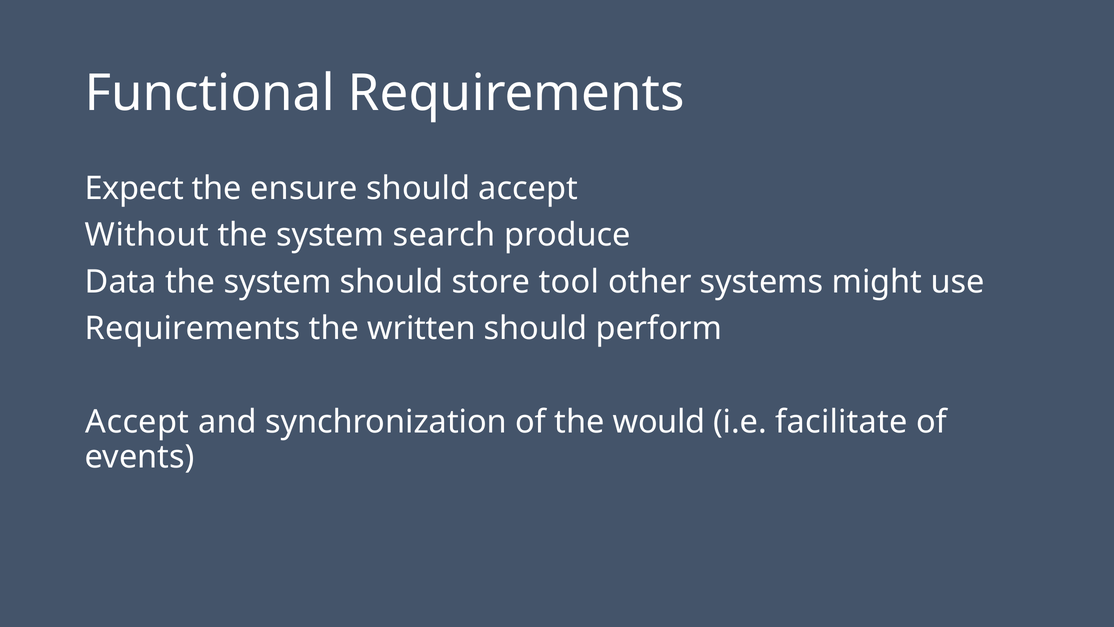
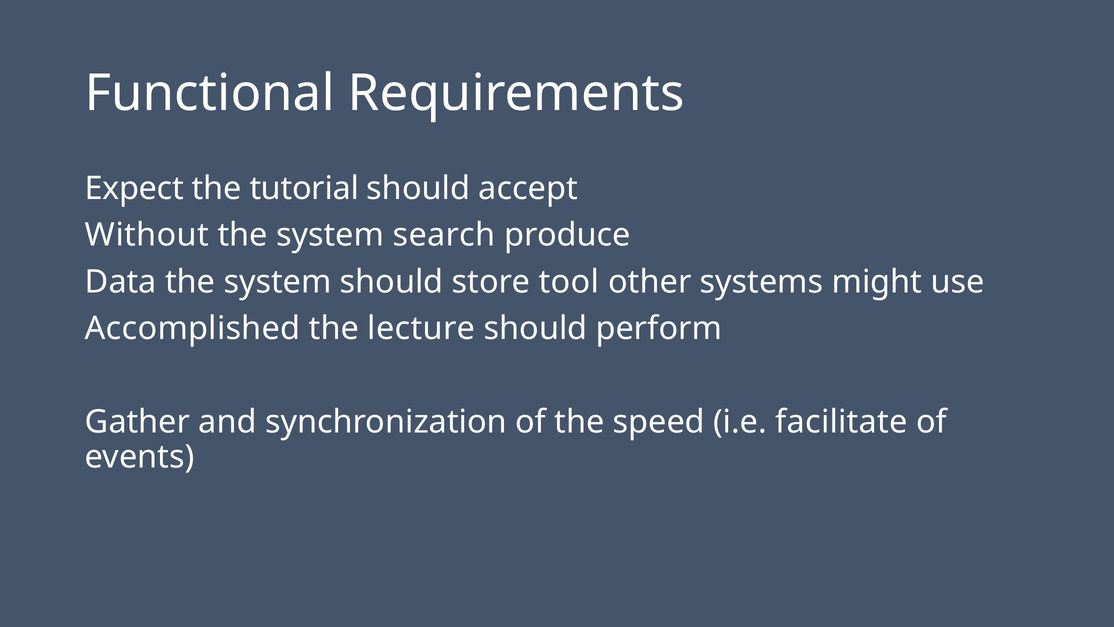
ensure: ensure -> tutorial
Requirements at (193, 328): Requirements -> Accomplished
written: written -> lecture
Accept at (137, 422): Accept -> Gather
would: would -> speed
